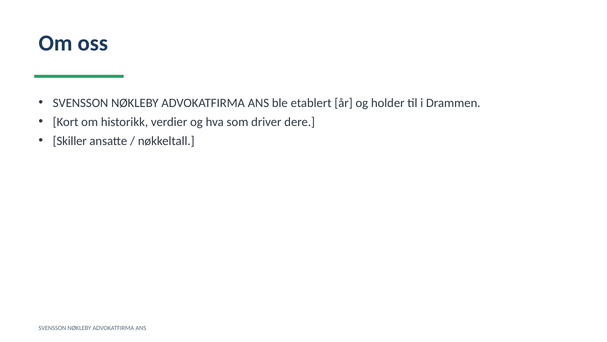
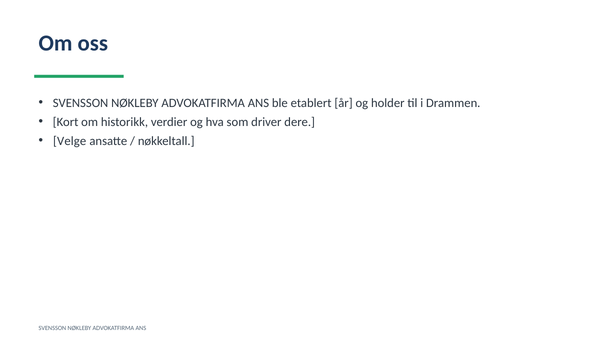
Skiller: Skiller -> Velge
